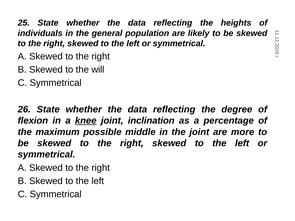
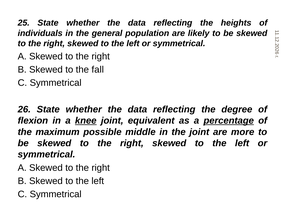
will: will -> fall
inclination: inclination -> equivalent
percentage underline: none -> present
